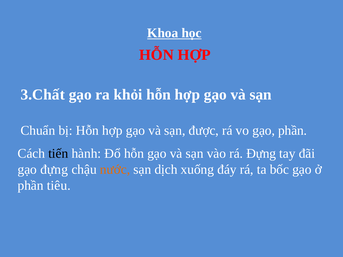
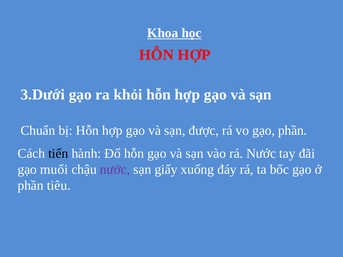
3.Chất: 3.Chất -> 3.Dưới
rá Đựng: Đựng -> Nước
gạo đựng: đựng -> muối
nước at (115, 170) colour: orange -> purple
dịch: dịch -> giấy
